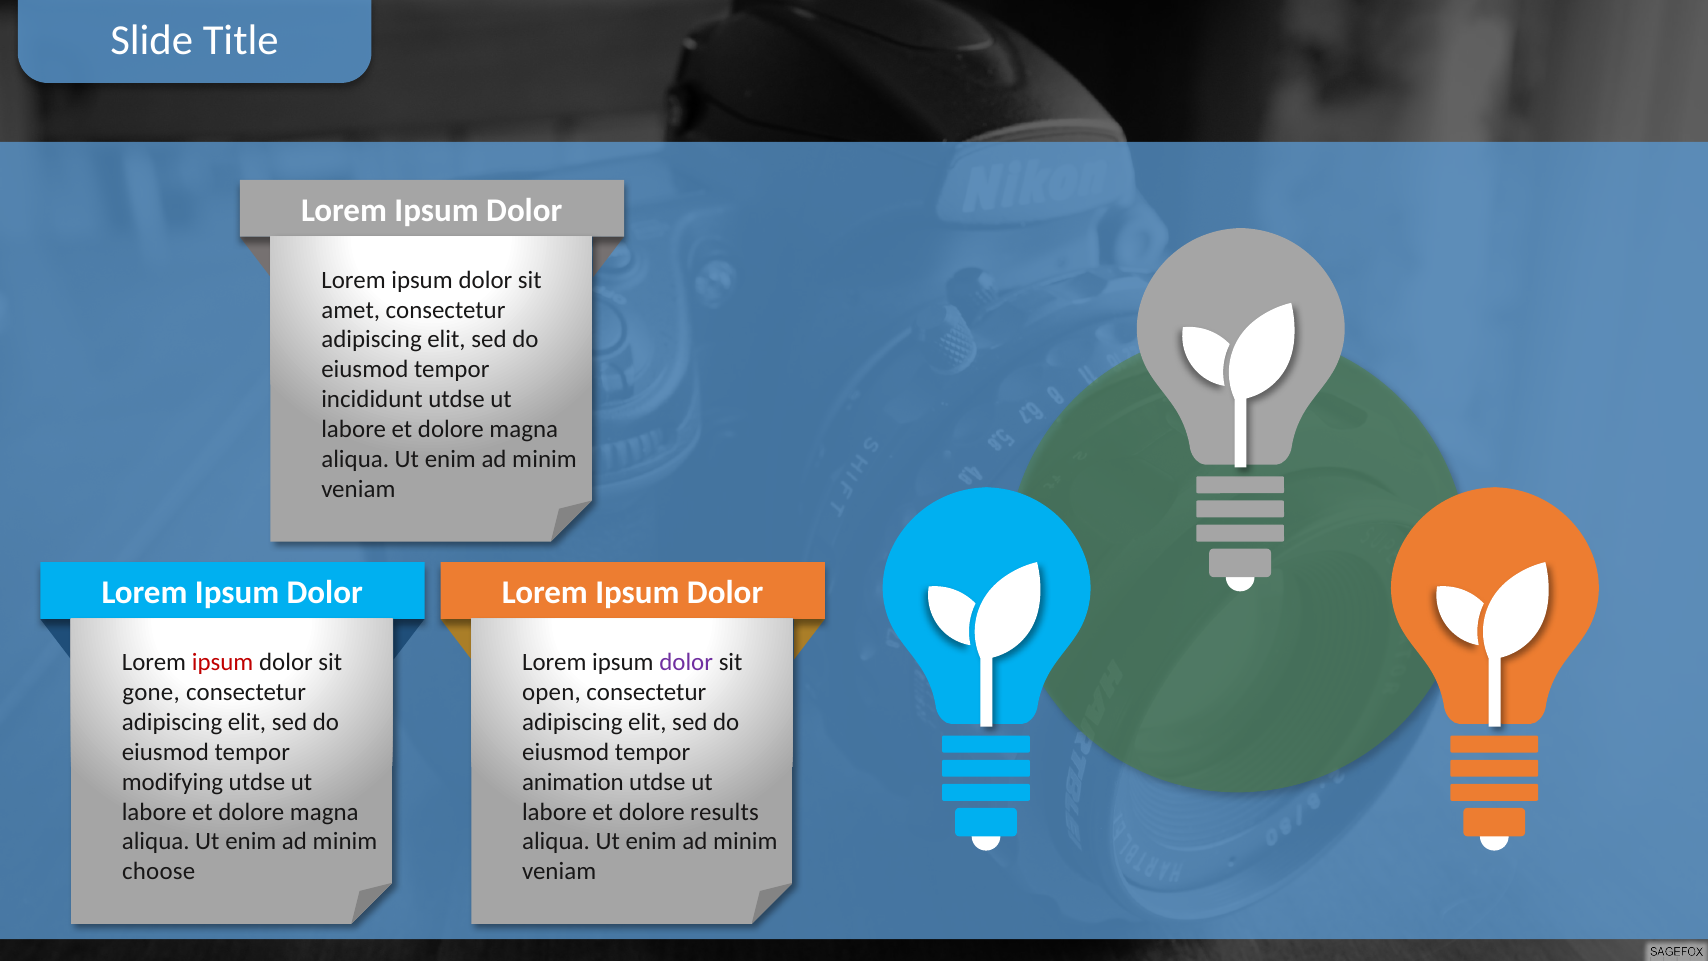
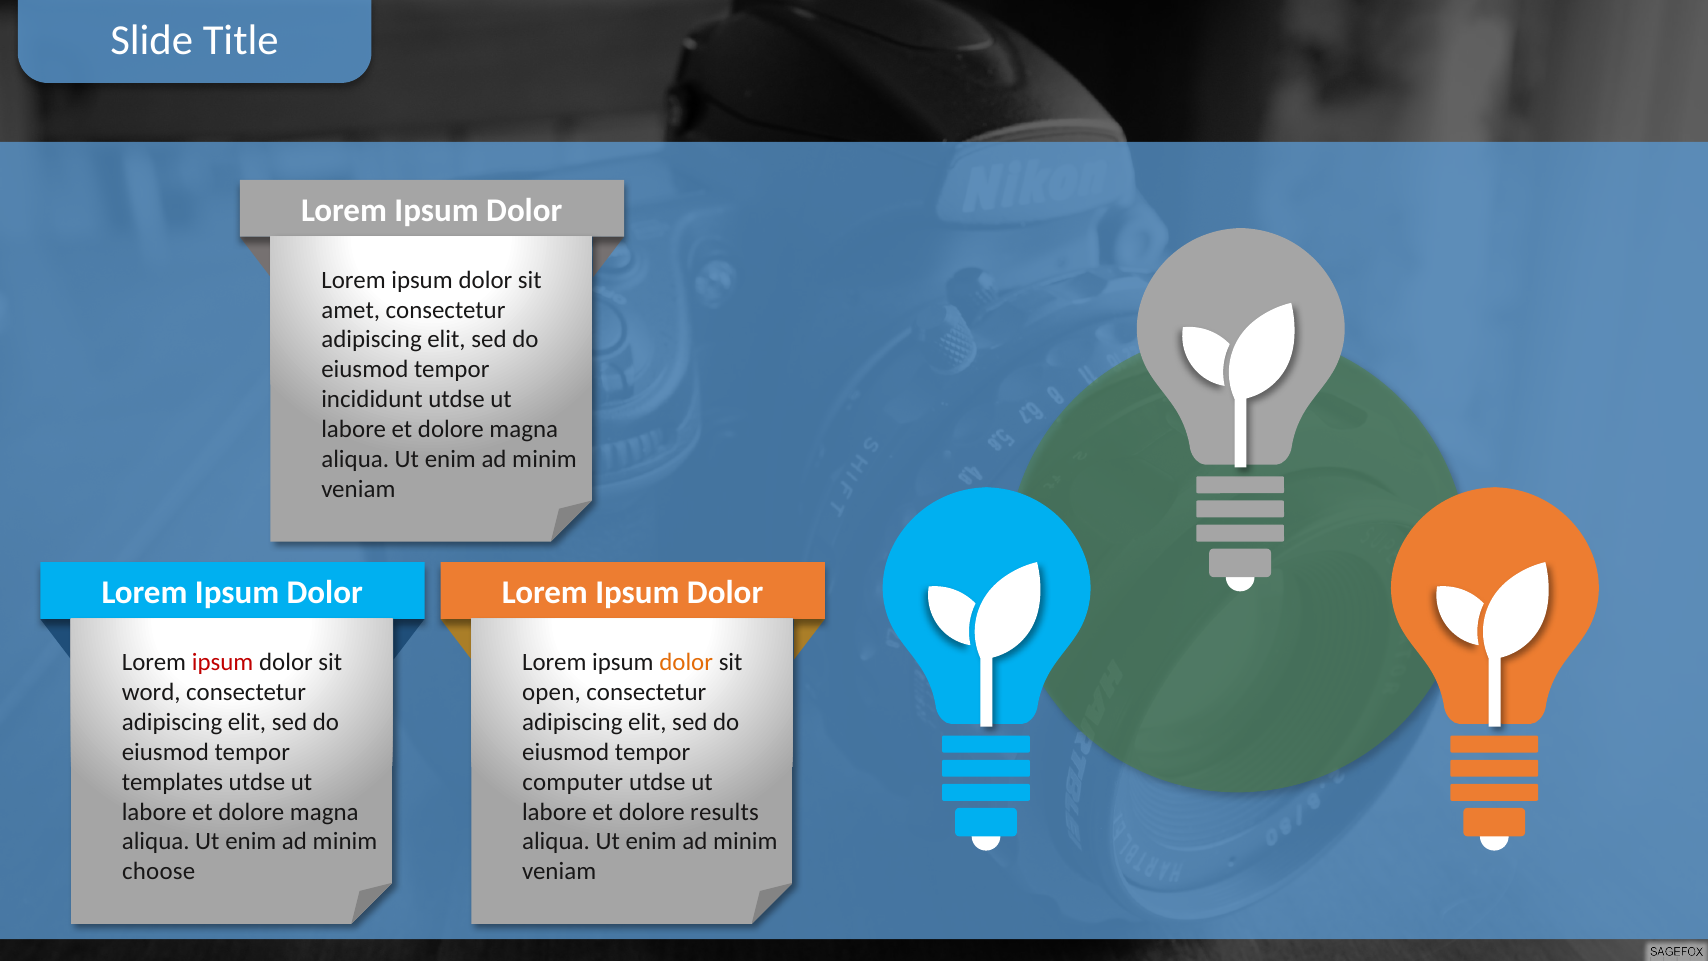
dolor at (686, 662) colour: purple -> orange
gone: gone -> word
modifying: modifying -> templates
animation: animation -> computer
